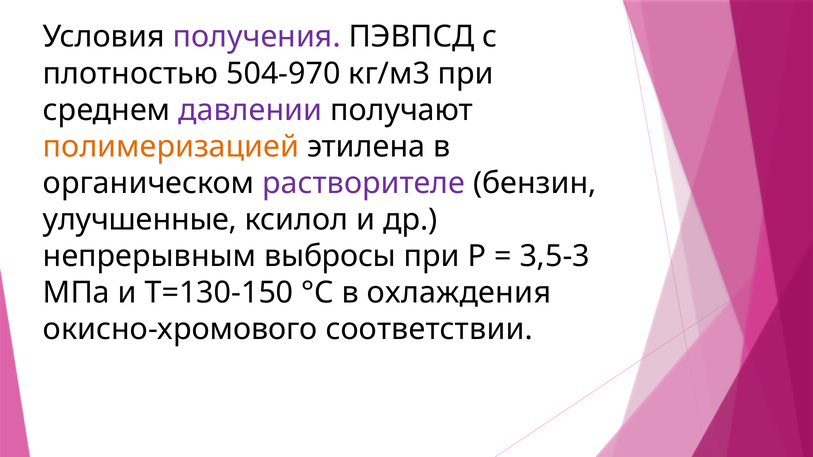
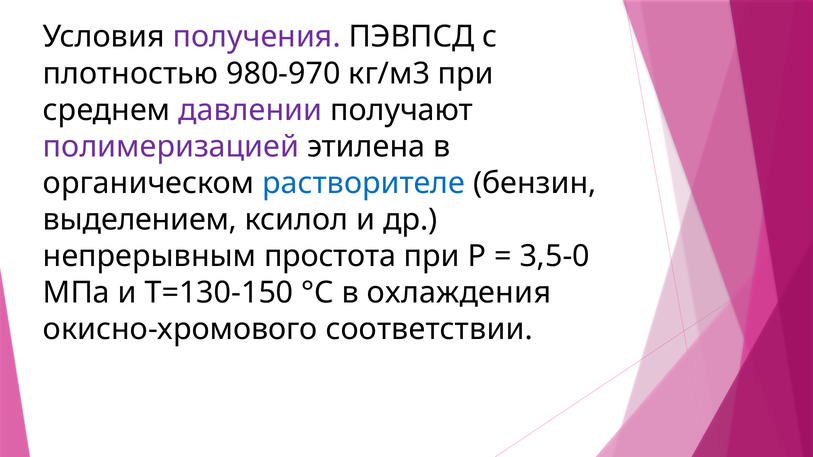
504-970: 504-970 -> 980-970
полимеризацией colour: orange -> purple
растворителе colour: purple -> blue
улучшенные: улучшенные -> выделением
выбросы: выбросы -> простота
3,5-3: 3,5-3 -> 3,5-0
